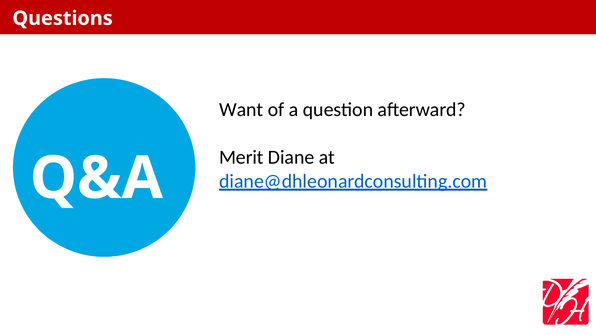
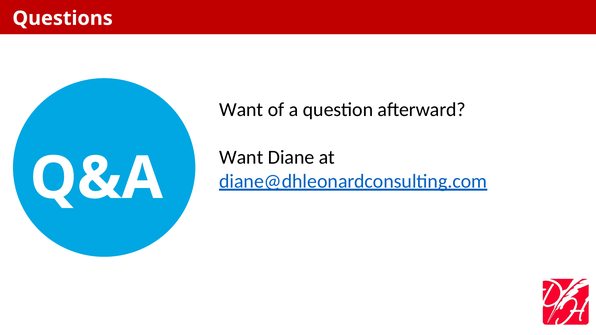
Merit at (241, 158): Merit -> Want
